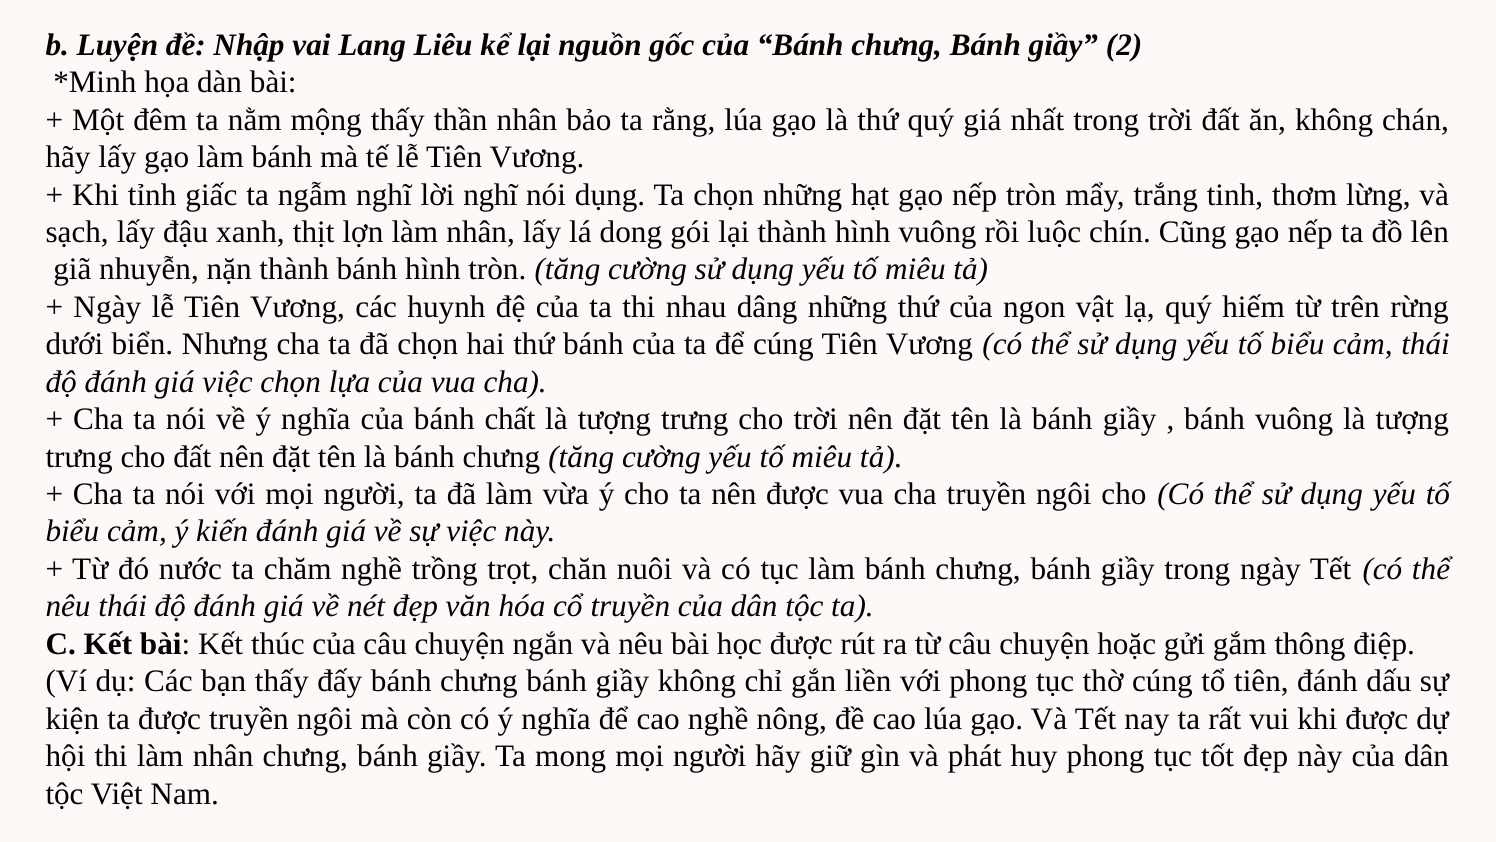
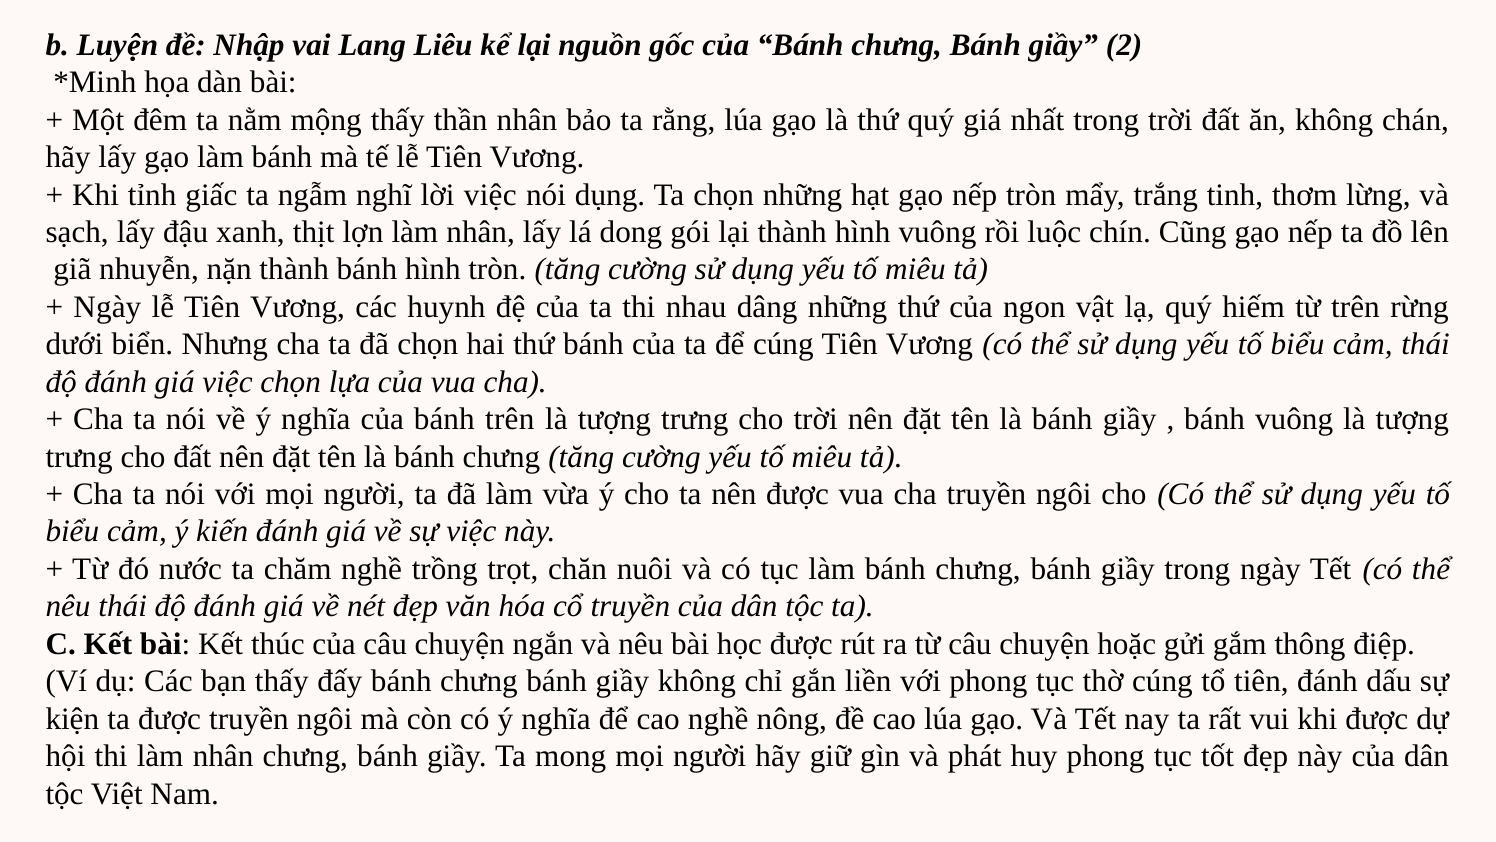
lời nghĩ: nghĩ -> việc
bánh chất: chất -> trên
